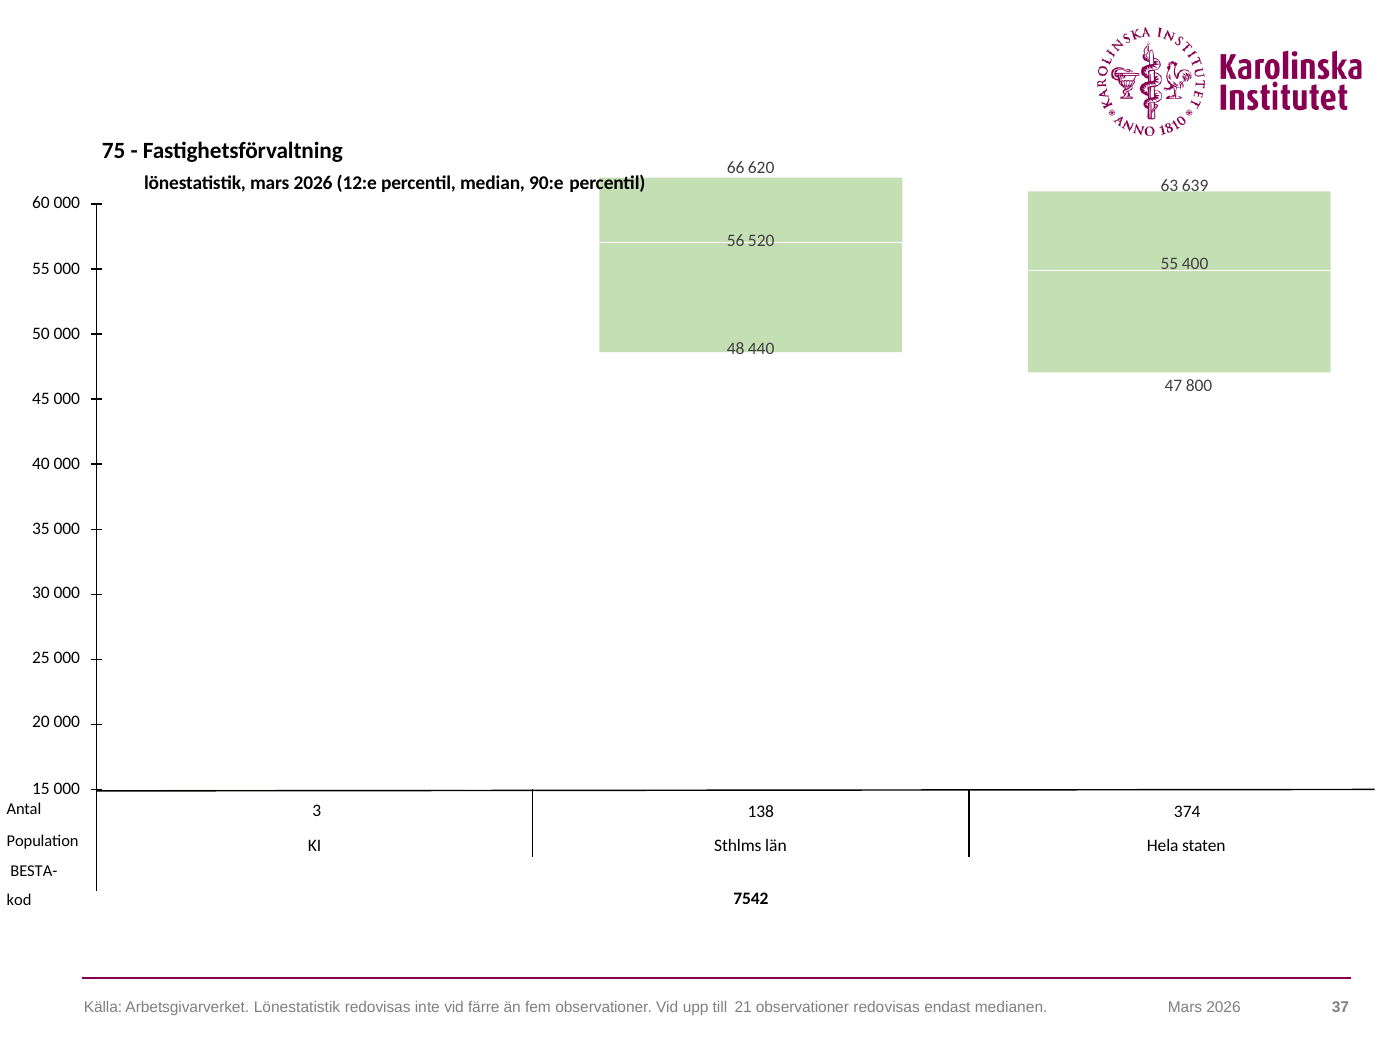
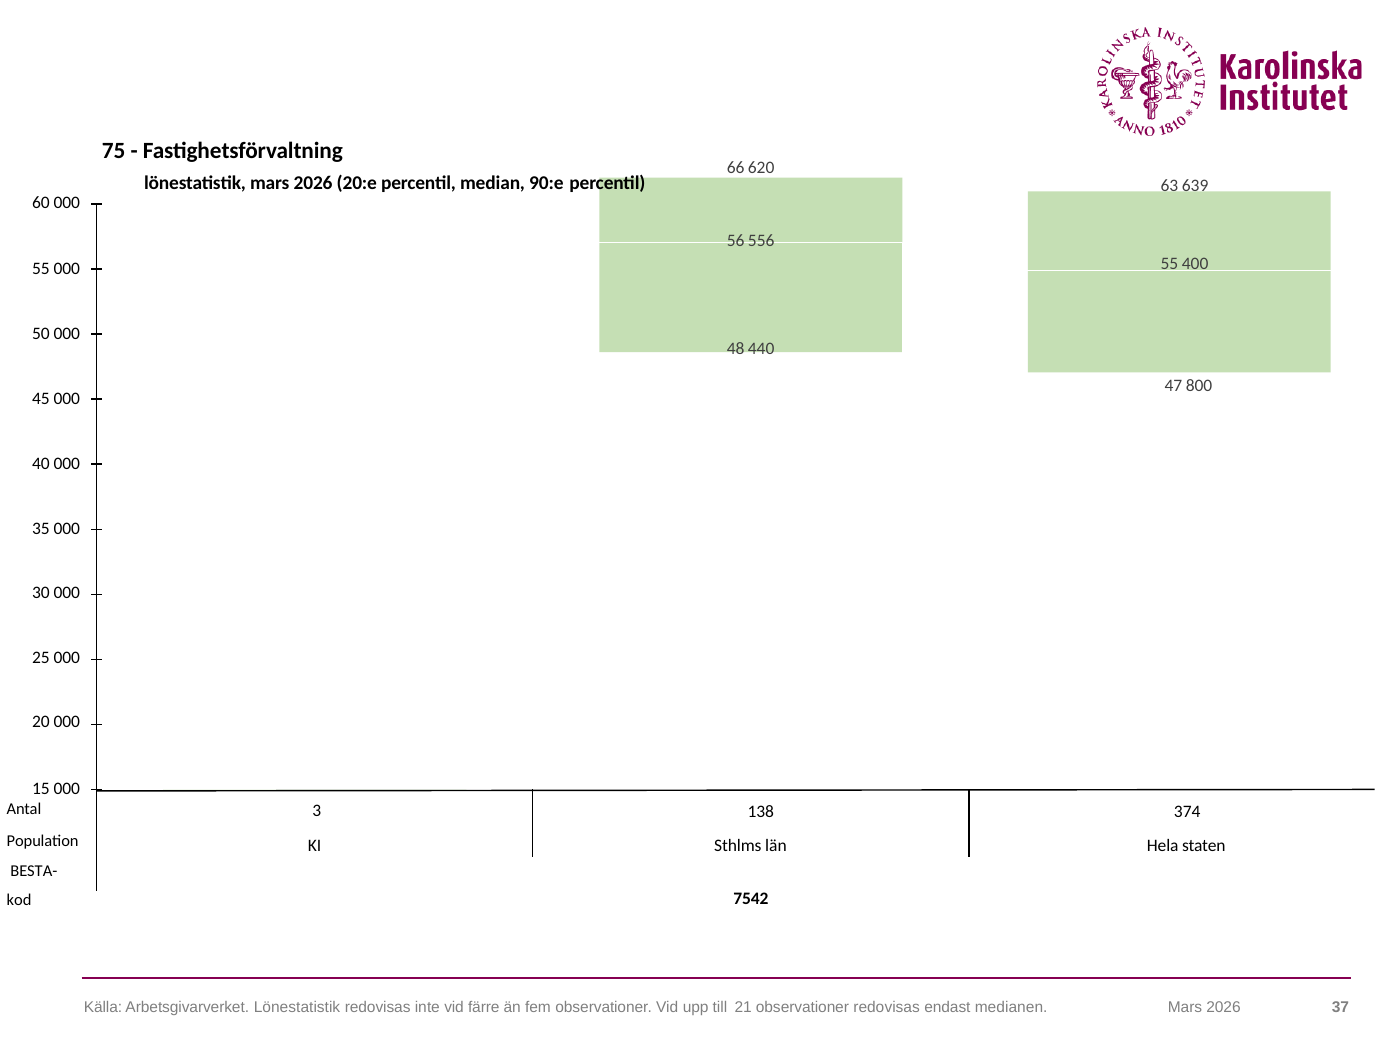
12:e: 12:e -> 20:e
520: 520 -> 556
